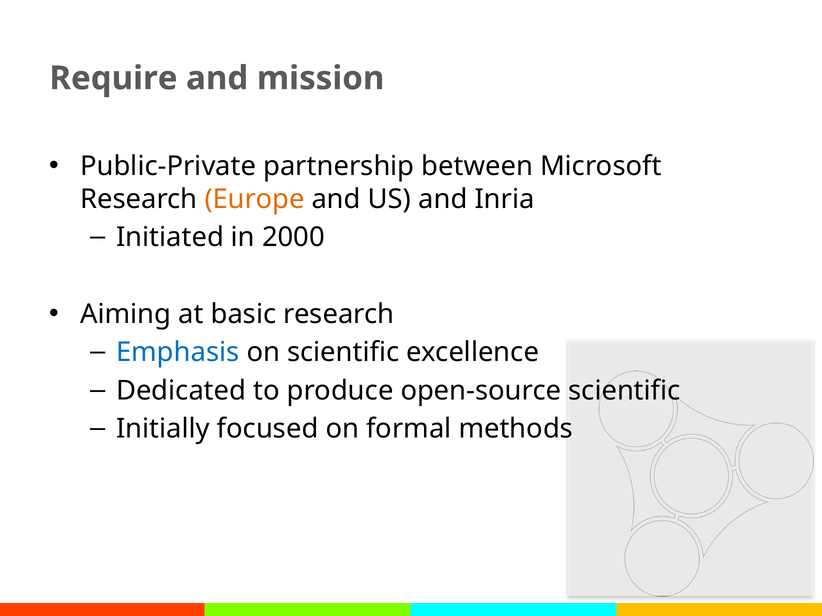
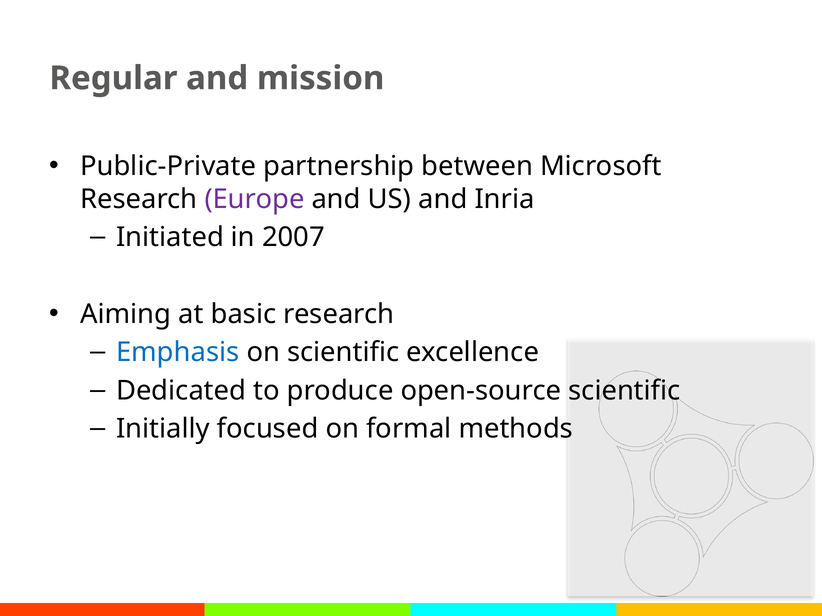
Require: Require -> Regular
Europe colour: orange -> purple
2000: 2000 -> 2007
